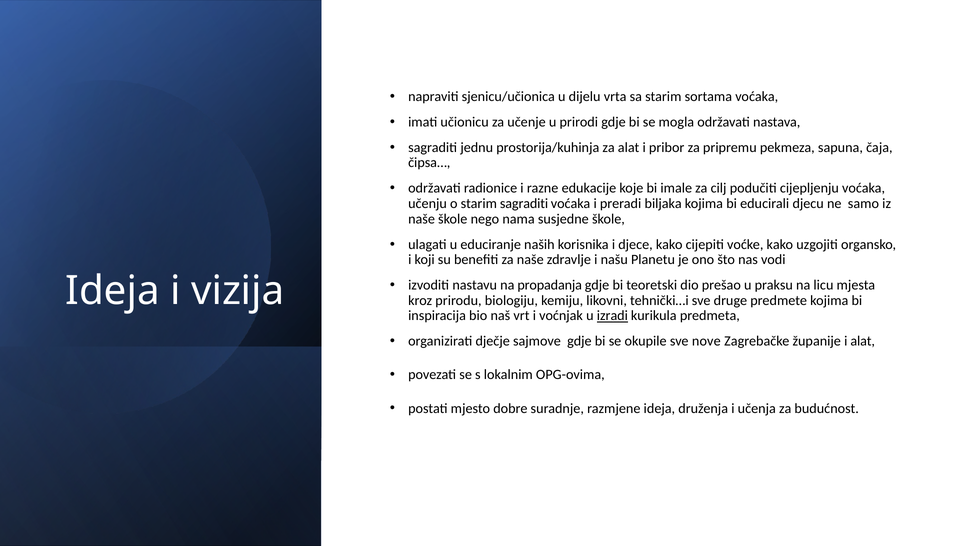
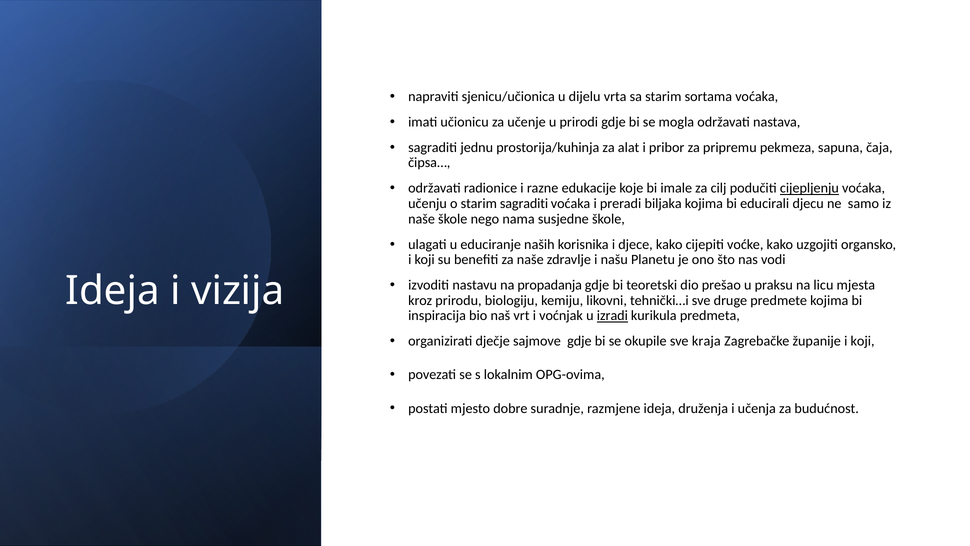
cijepljenju underline: none -> present
nove: nove -> kraja
županije i alat: alat -> koji
